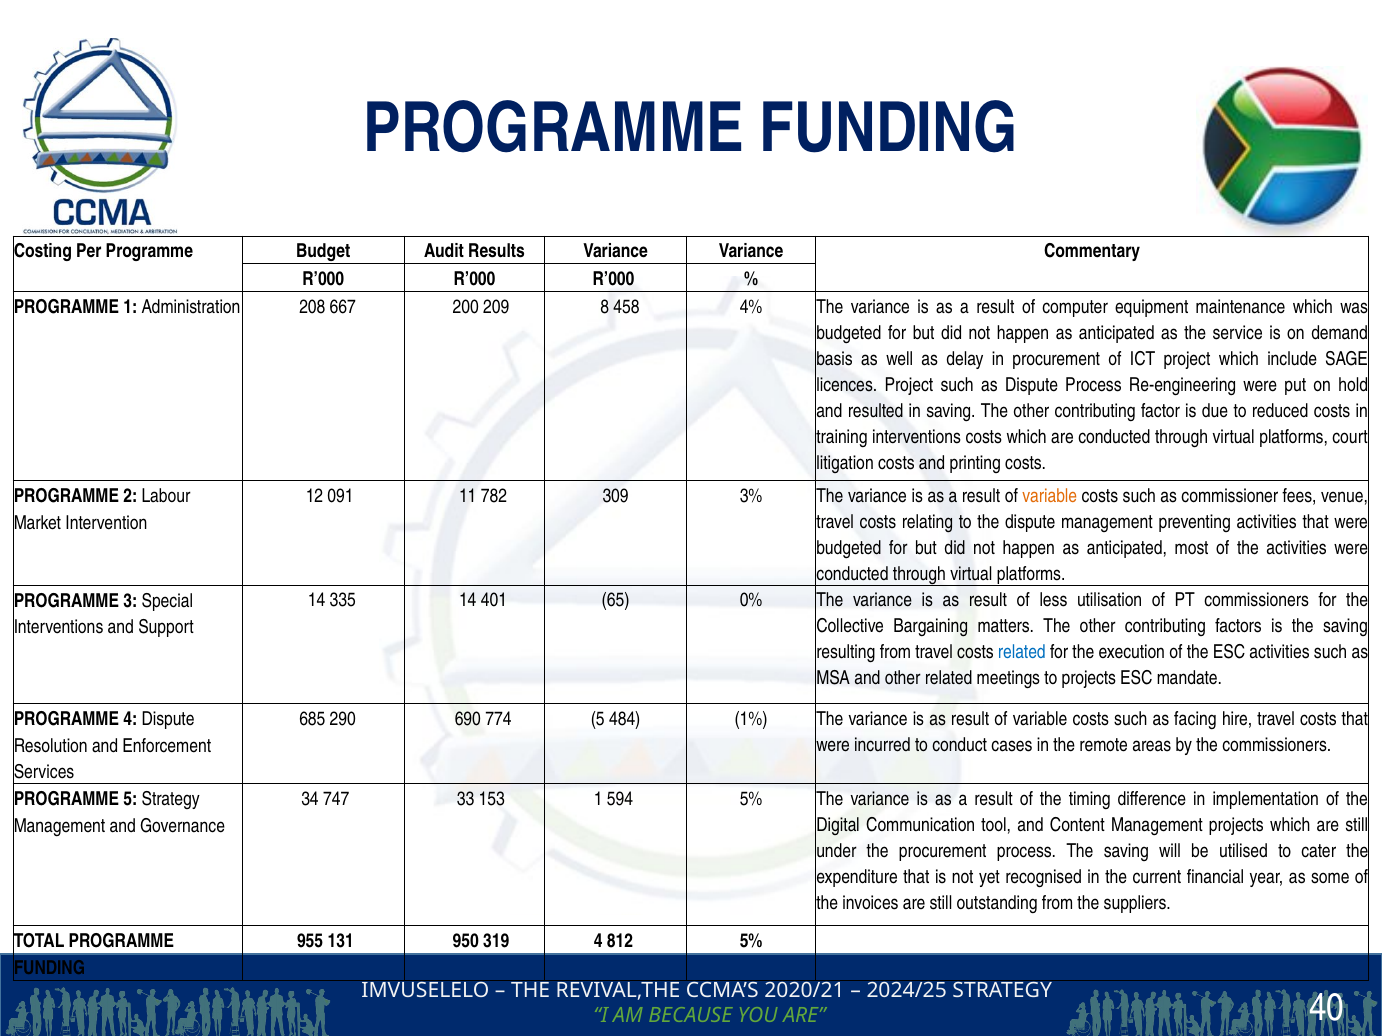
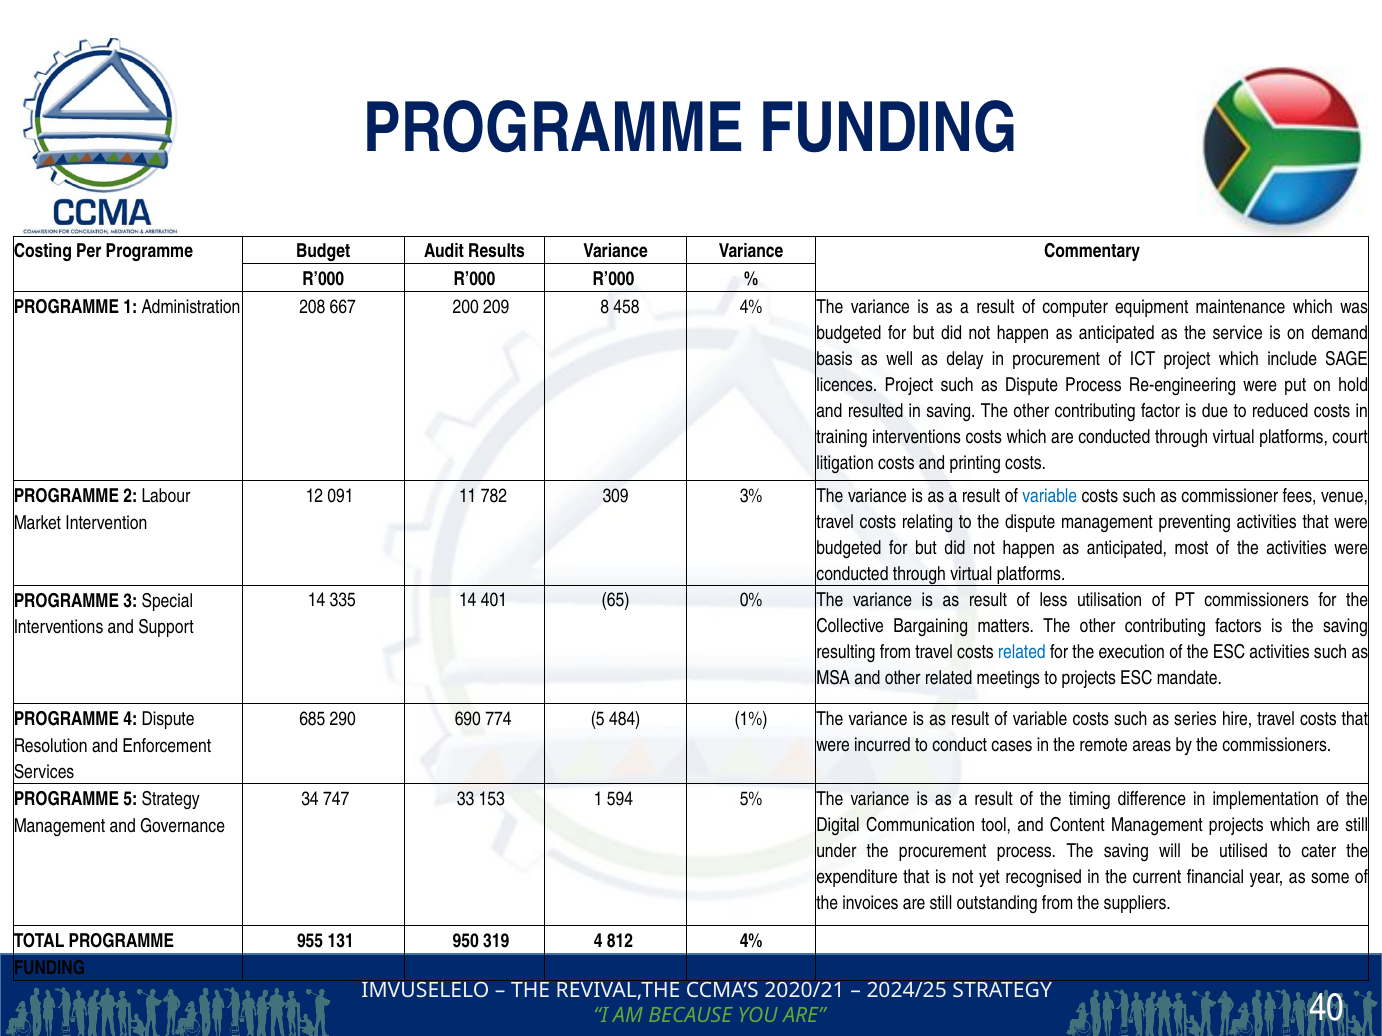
variable at (1050, 496) colour: orange -> blue
facing: facing -> series
812 5%: 5% -> 4%
